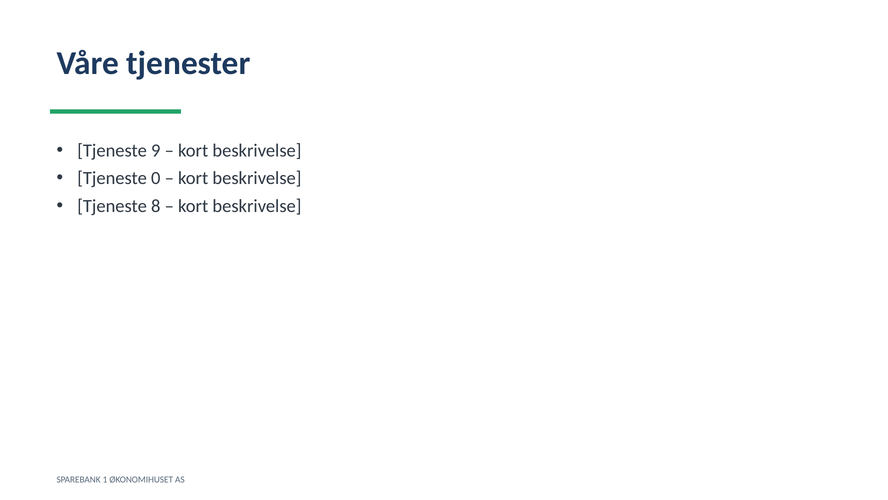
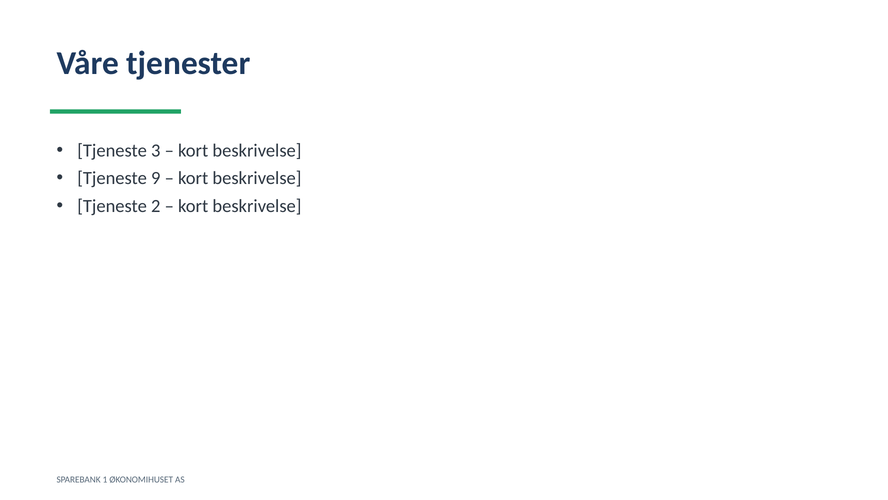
9: 9 -> 3
0: 0 -> 9
8: 8 -> 2
